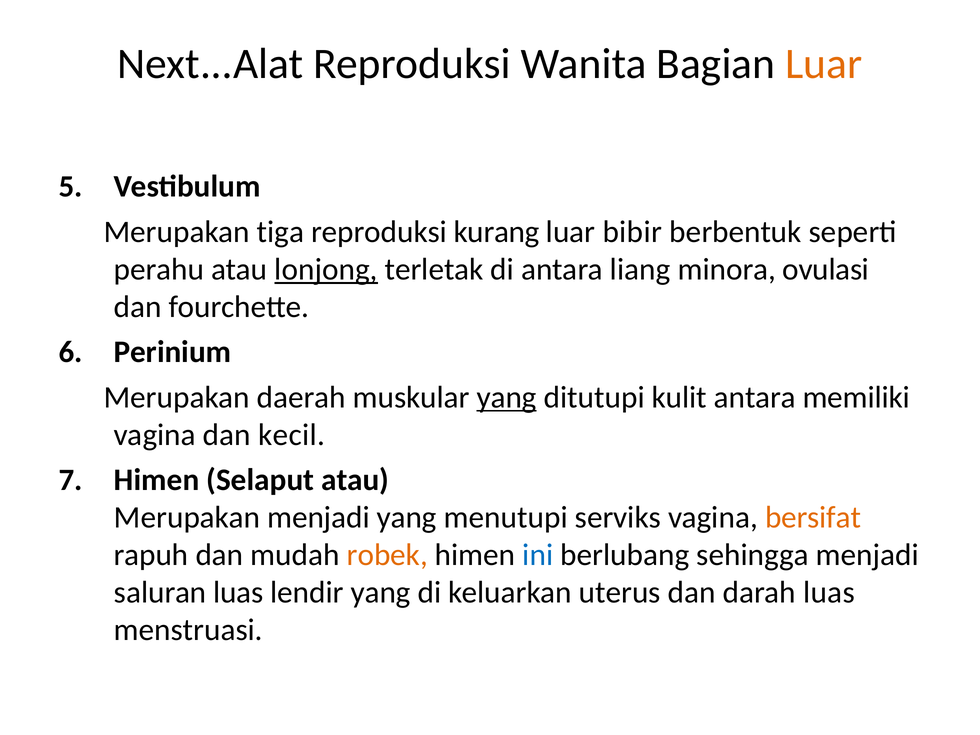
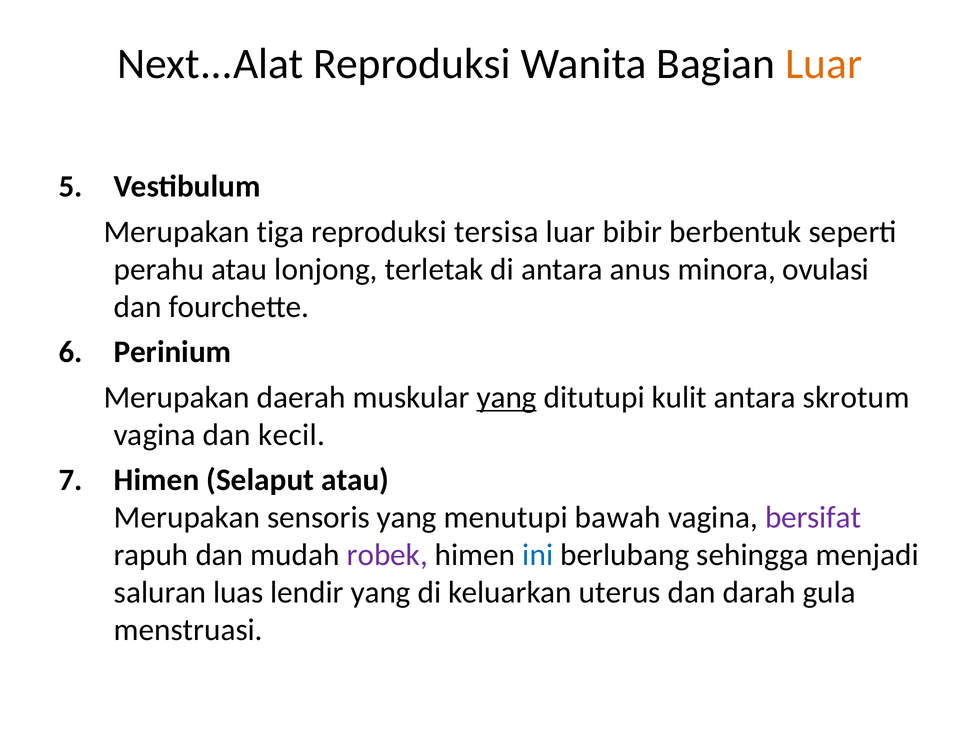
kurang: kurang -> tersisa
lonjong underline: present -> none
liang: liang -> anus
memiliki: memiliki -> skrotum
Merupakan menjadi: menjadi -> sensoris
serviks: serviks -> bawah
bersifat colour: orange -> purple
robek colour: orange -> purple
darah luas: luas -> gula
